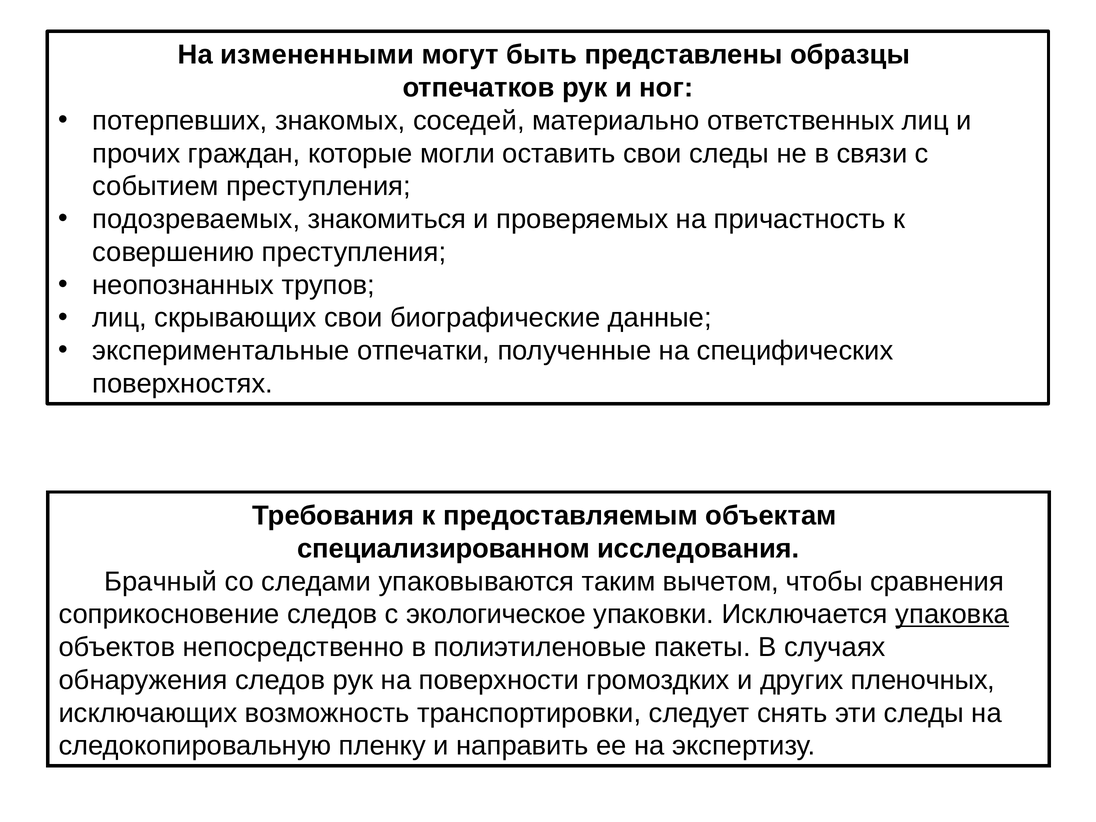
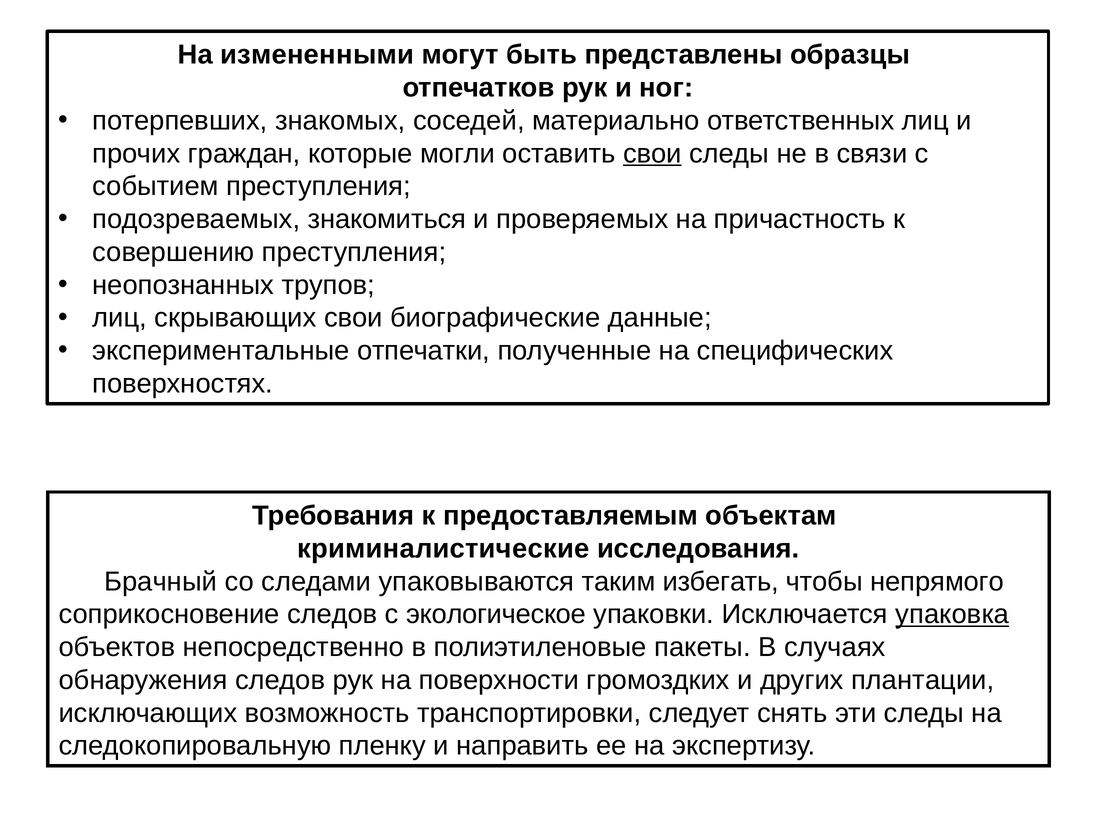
свои at (652, 154) underline: none -> present
специализированном: специализированном -> криминалистические
вычетом: вычетом -> избегать
сравнения: сравнения -> непрямого
пленочных: пленочных -> плантации
